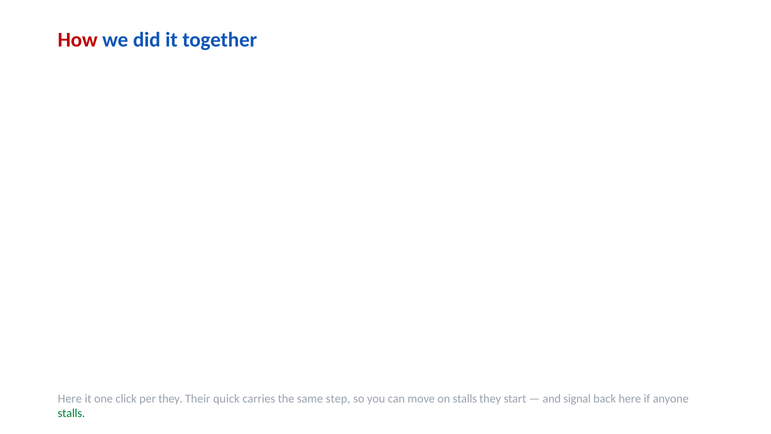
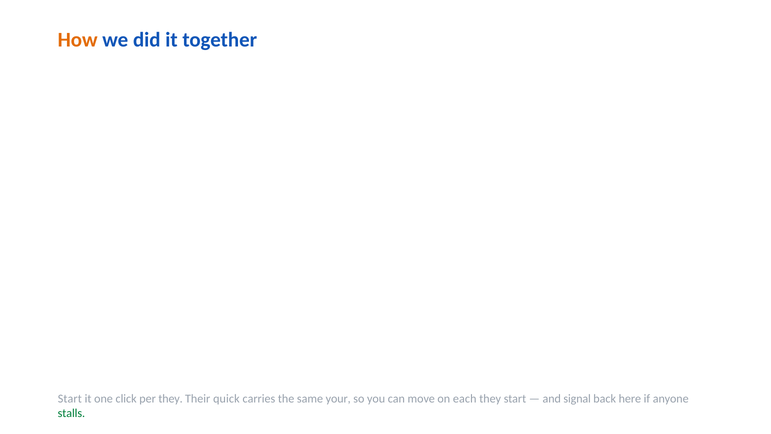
How colour: red -> orange
Here at (70, 398): Here -> Start
step: step -> your
on stalls: stalls -> each
